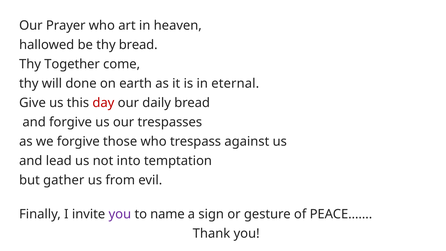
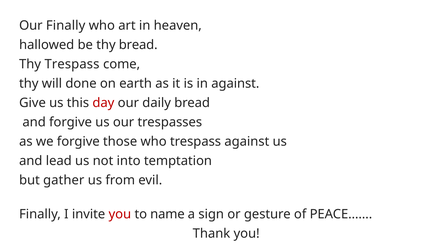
Our Prayer: Prayer -> Finally
Thy Together: Together -> Trespass
in eternal: eternal -> against
you at (120, 214) colour: purple -> red
